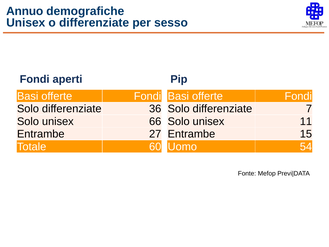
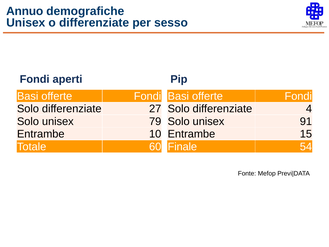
36: 36 -> 27
7: 7 -> 4
66: 66 -> 79
11: 11 -> 91
27: 27 -> 10
Uomo: Uomo -> Finale
